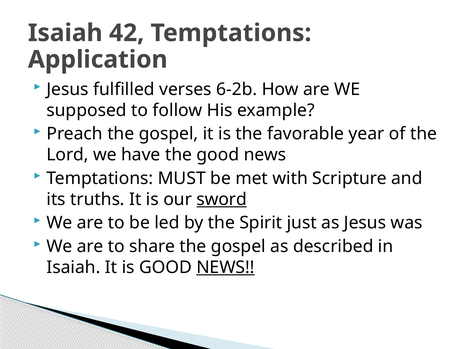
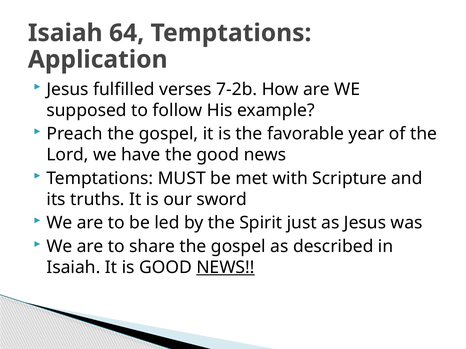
42: 42 -> 64
6-2b: 6-2b -> 7-2b
sword underline: present -> none
